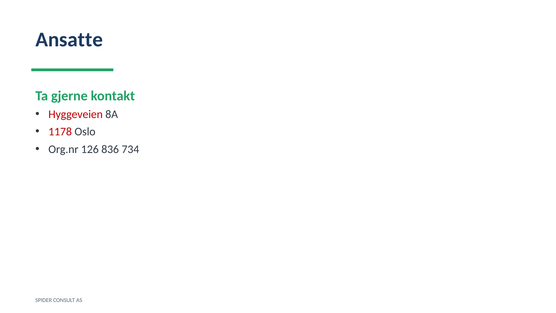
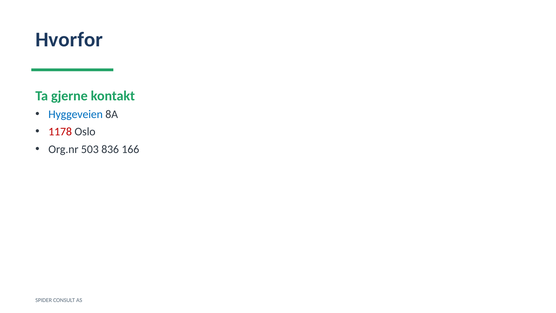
Ansatte: Ansatte -> Hvorfor
Hyggeveien colour: red -> blue
126: 126 -> 503
734: 734 -> 166
